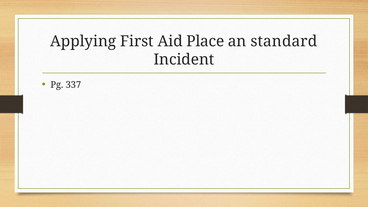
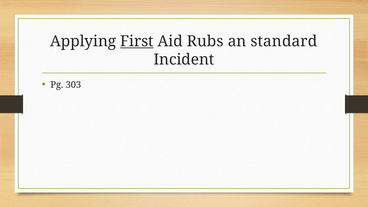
First underline: none -> present
Place: Place -> Rubs
337: 337 -> 303
